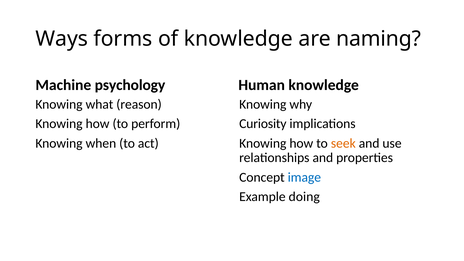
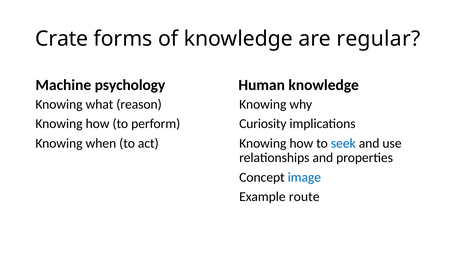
Ways: Ways -> Crate
naming: naming -> regular
seek colour: orange -> blue
doing: doing -> route
